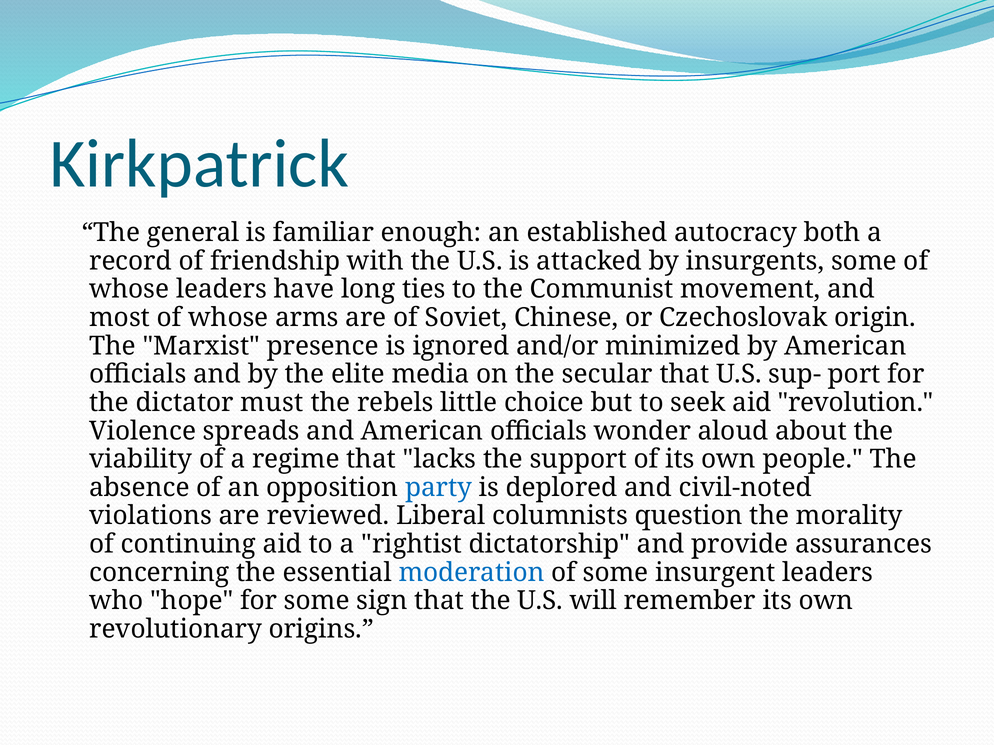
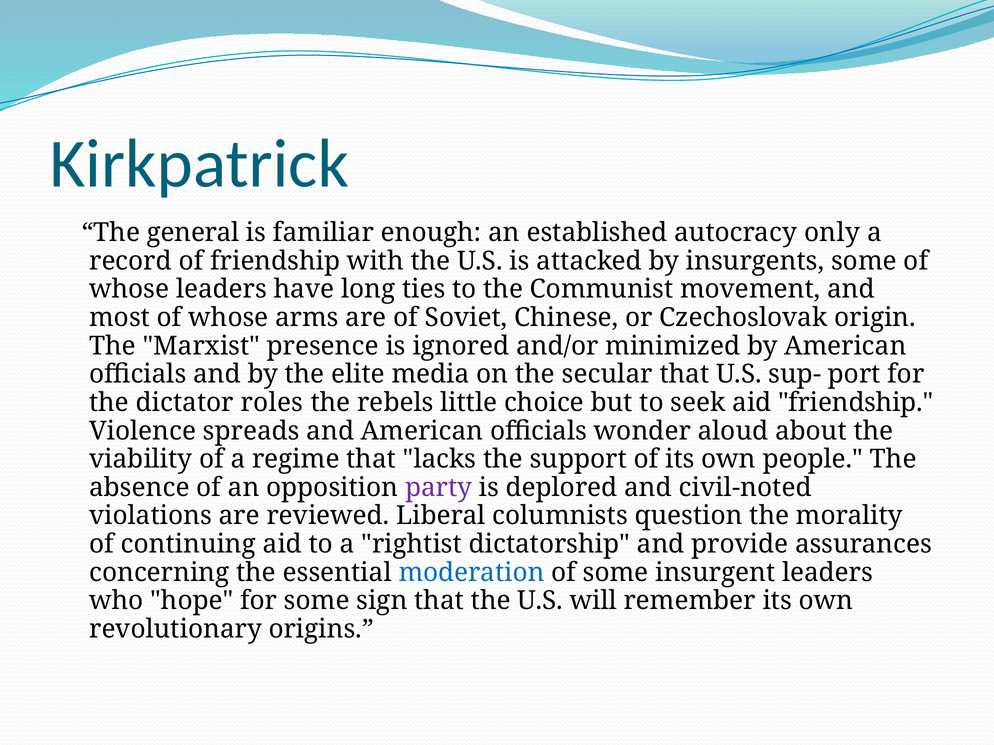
both: both -> only
must: must -> roles
aid revolution: revolution -> friendship
party colour: blue -> purple
